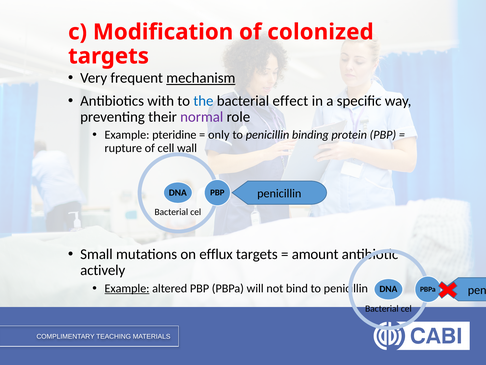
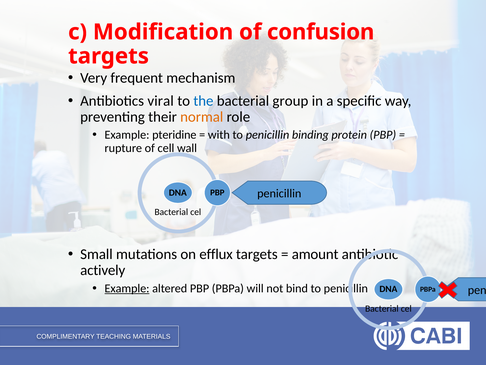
colonized: colonized -> confusion
mechanism underline: present -> none
with: with -> viral
effect: effect -> group
normal colour: purple -> orange
only: only -> with
